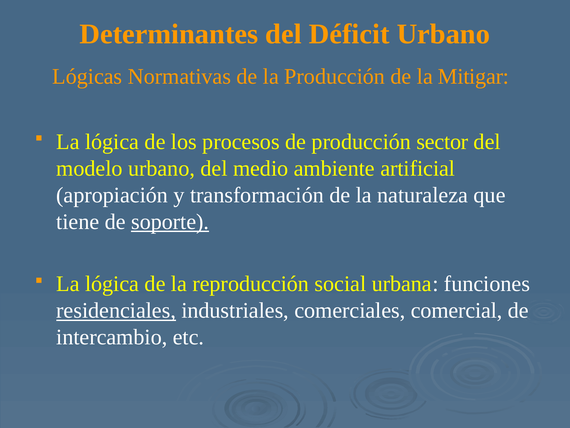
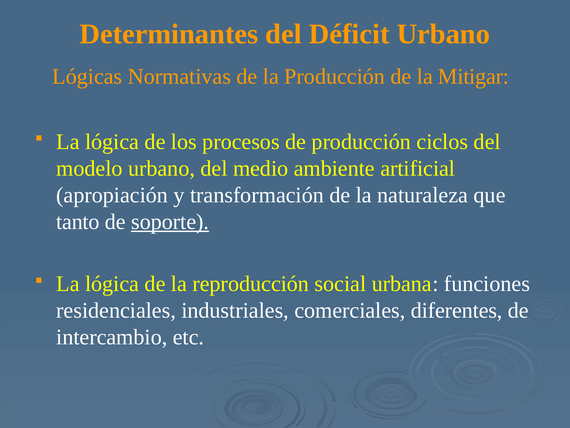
sector: sector -> ciclos
tiene: tiene -> tanto
residenciales underline: present -> none
comercial: comercial -> diferentes
